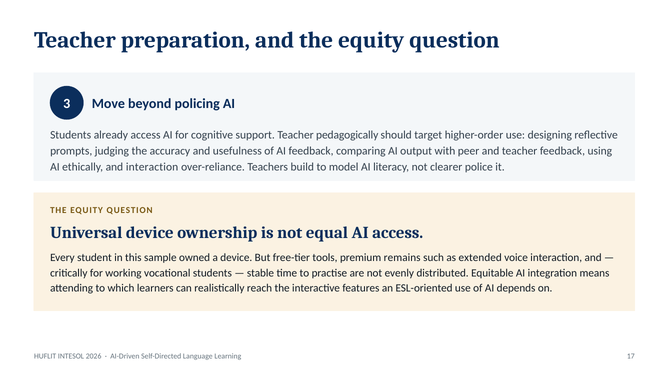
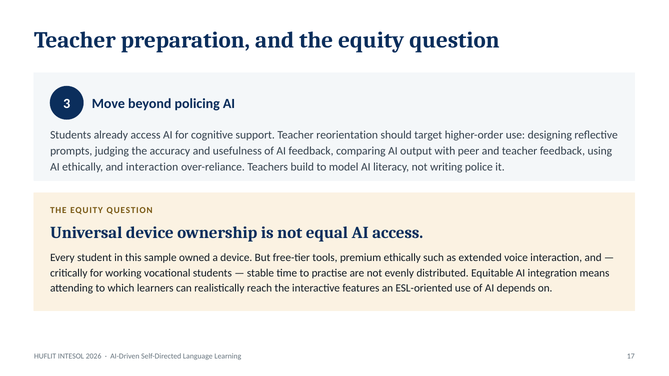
pedagogically: pedagogically -> reorientation
clearer: clearer -> writing
premium remains: remains -> ethically
